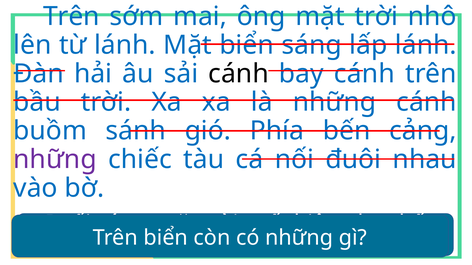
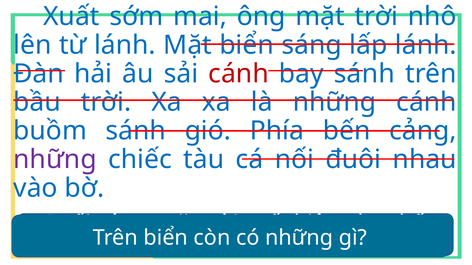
Trên at (71, 16): Trên -> Xuất
cánh at (239, 74) colour: black -> red
cánh at (364, 74): cánh -> sánh
